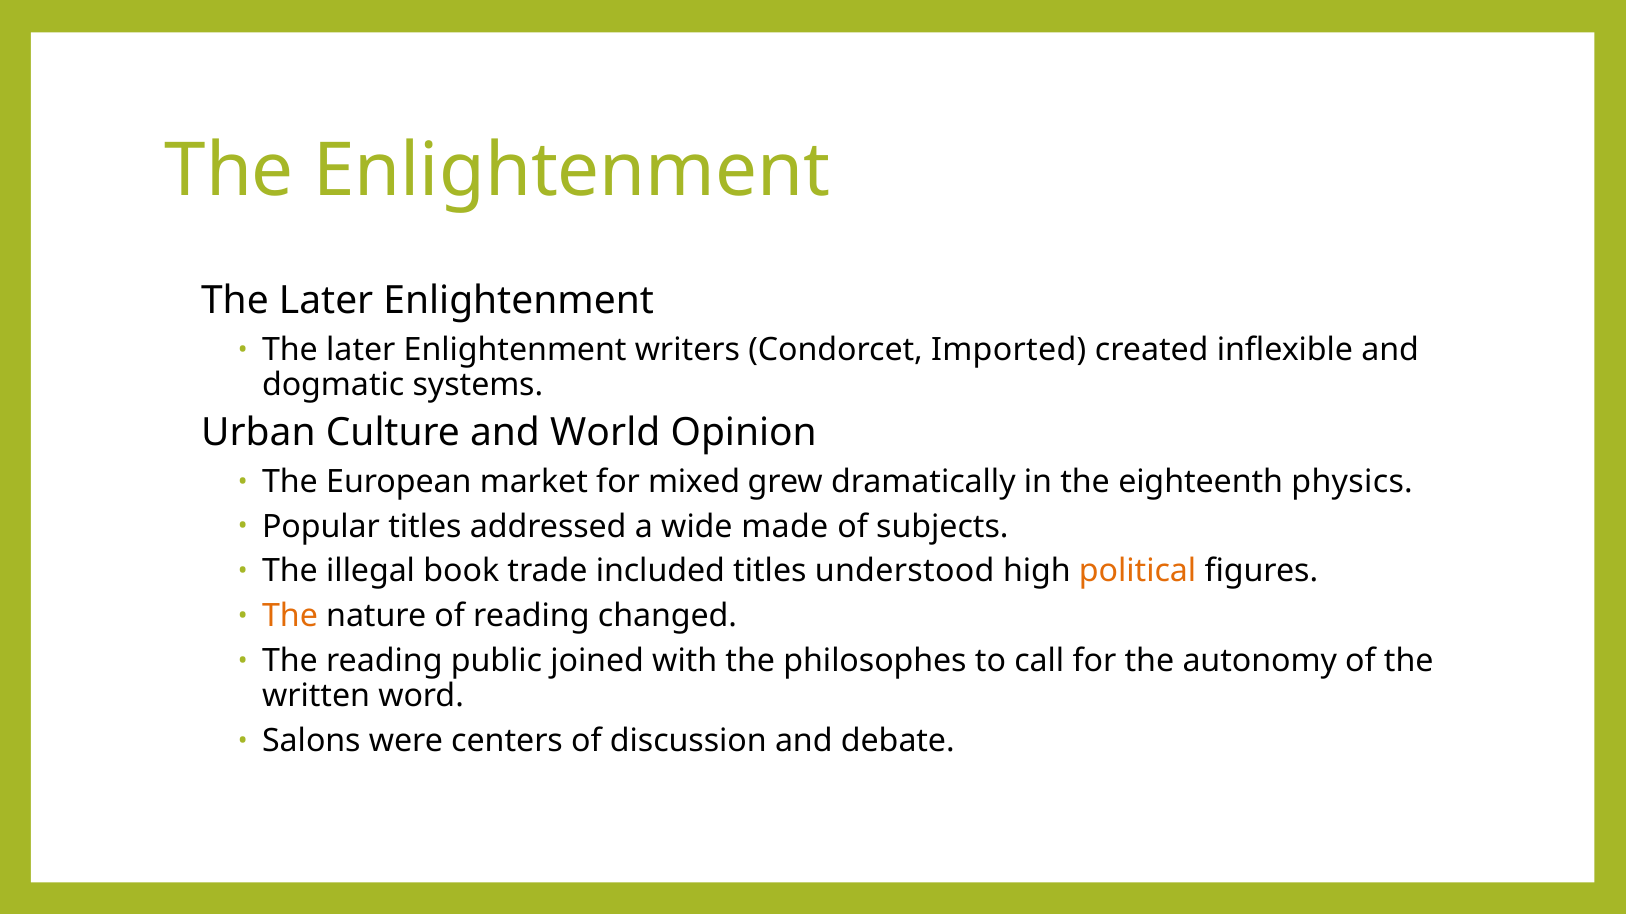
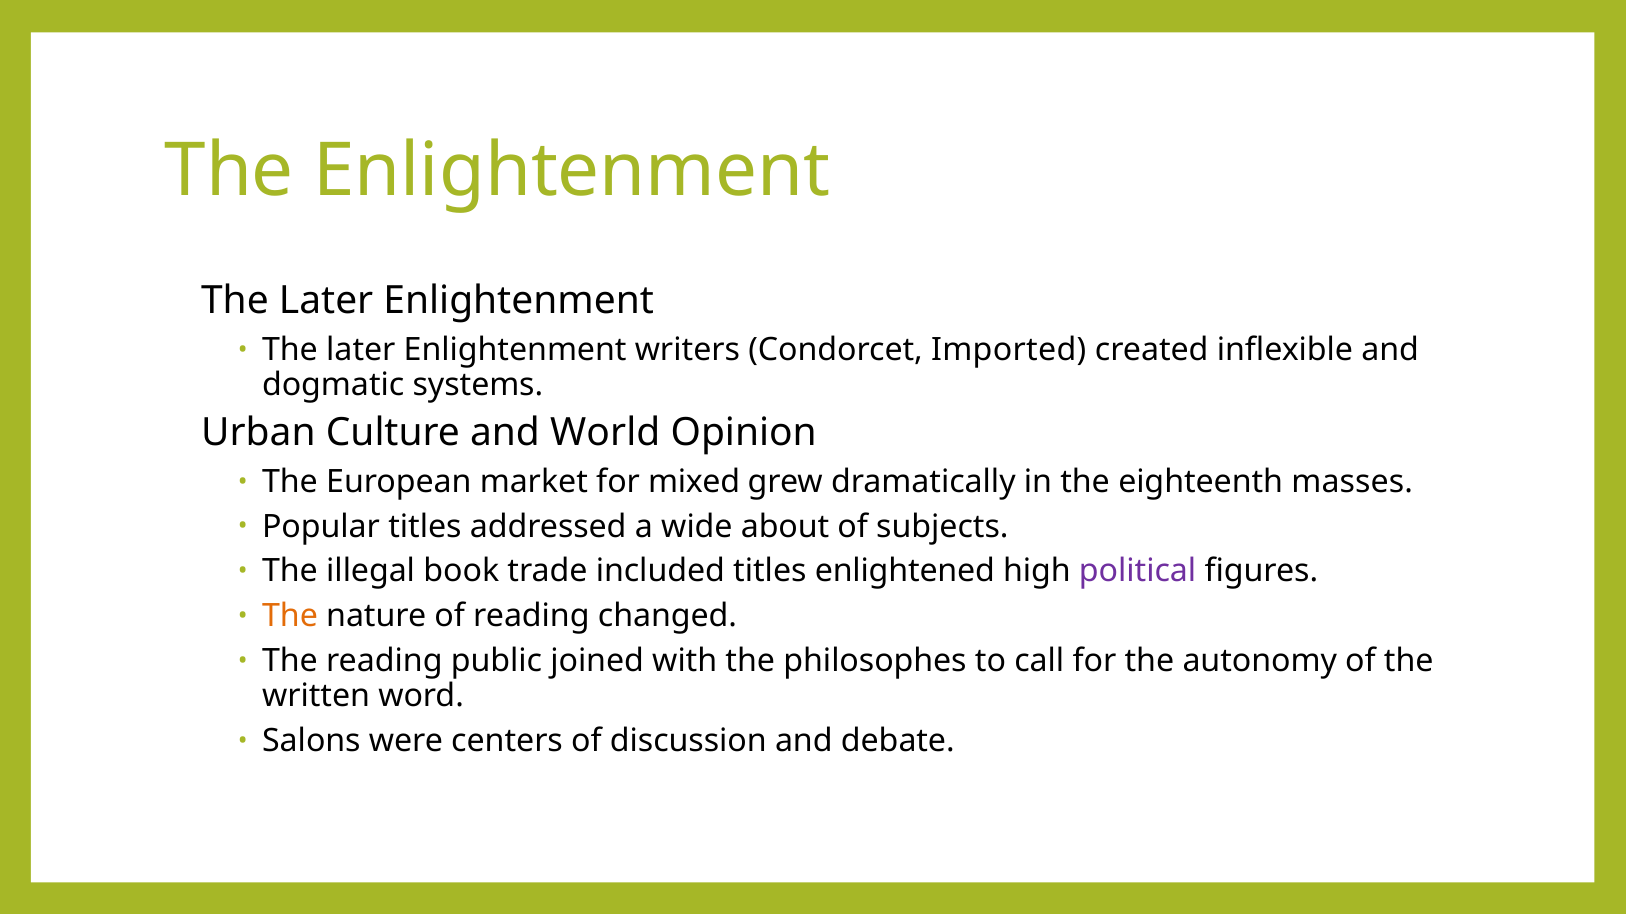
physics: physics -> masses
made: made -> about
understood: understood -> enlightened
political colour: orange -> purple
